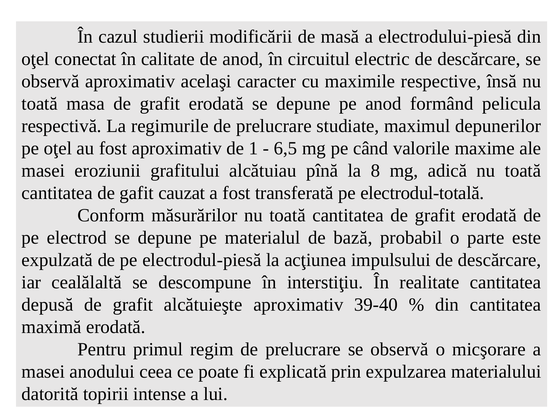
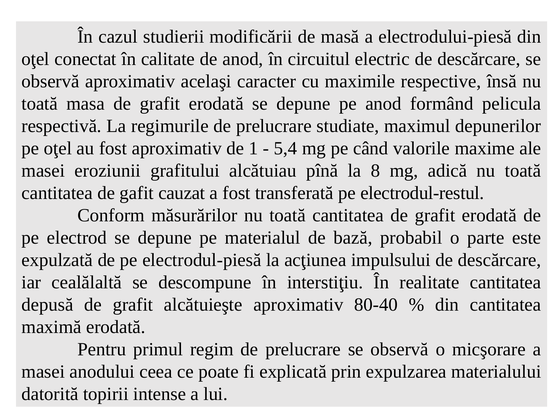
6,5: 6,5 -> 5,4
electrodul-totală: electrodul-totală -> electrodul-restul
39-40: 39-40 -> 80-40
